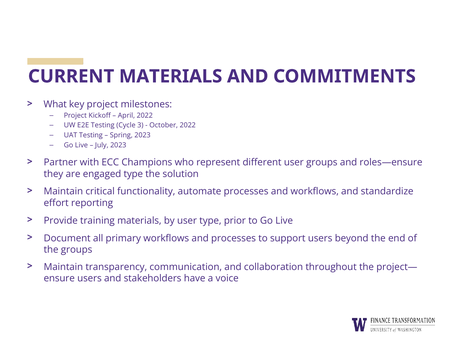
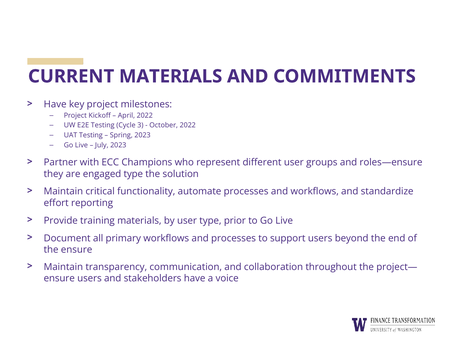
What at (55, 104): What -> Have
the groups: groups -> ensure
